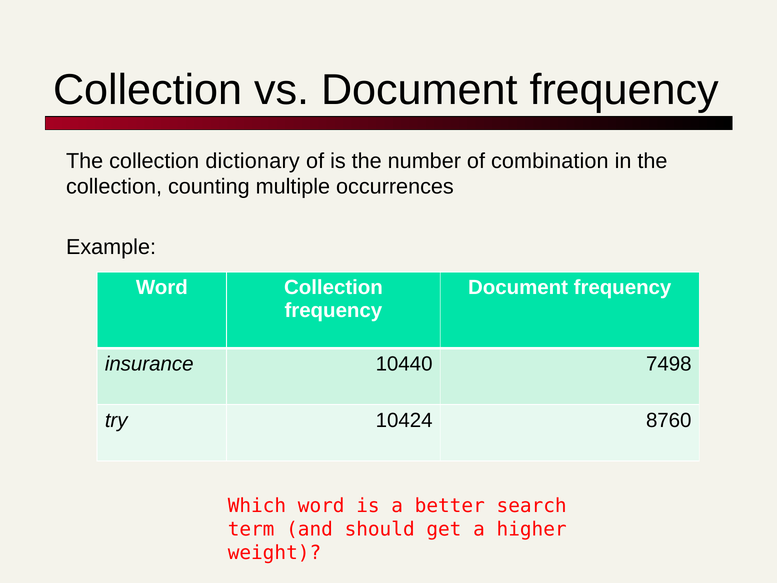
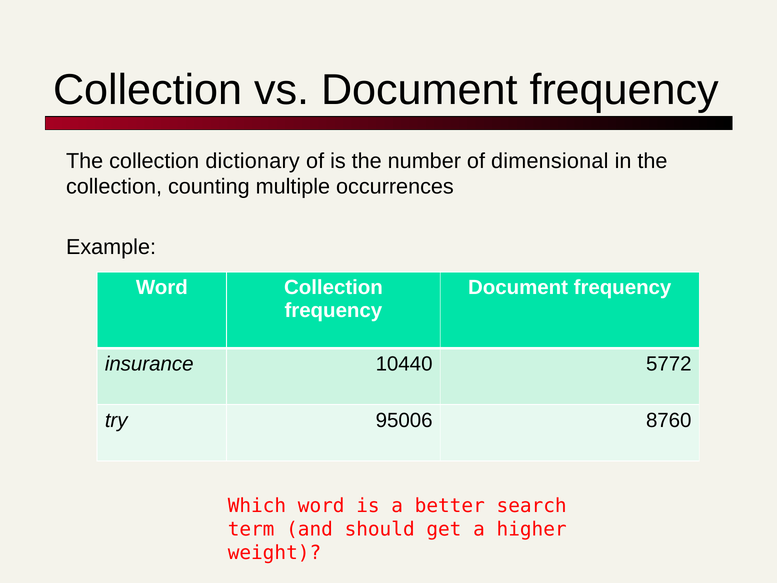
combination: combination -> dimensional
7498: 7498 -> 5772
10424: 10424 -> 95006
